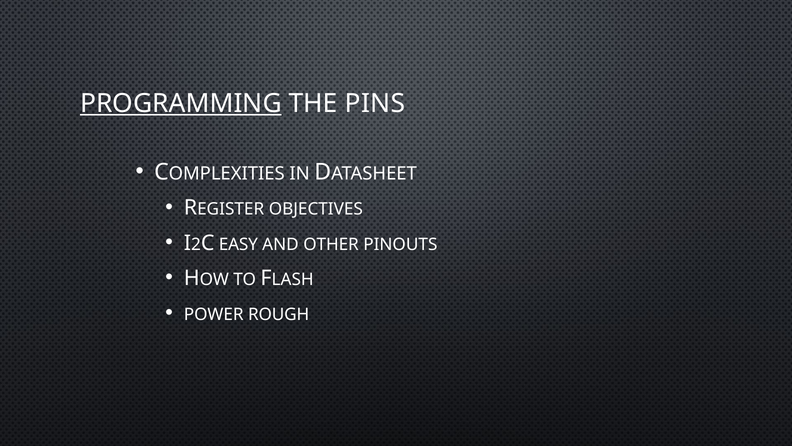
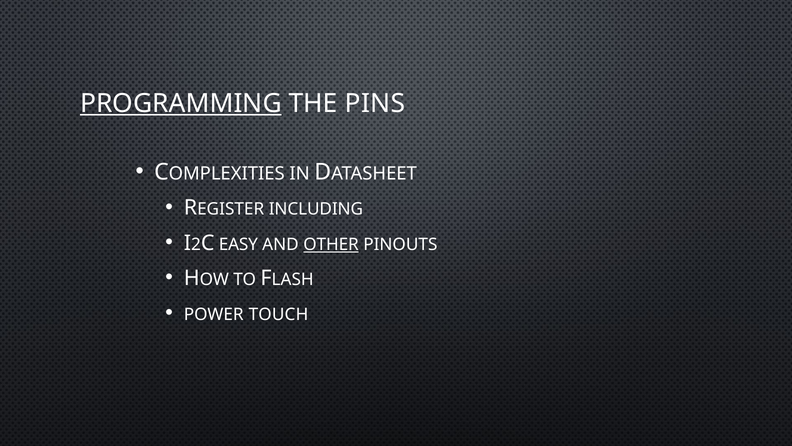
OBJECTIVES: OBJECTIVES -> INCLUDING
OTHER underline: none -> present
ROUGH: ROUGH -> TOUCH
